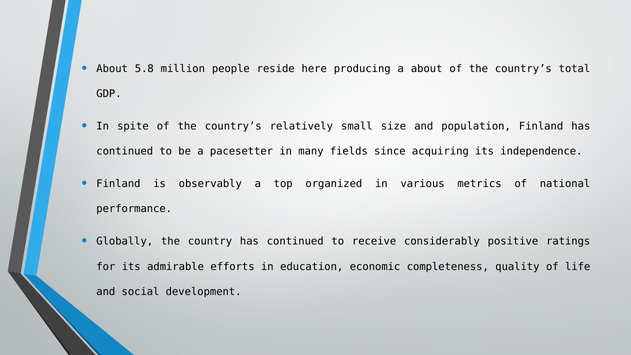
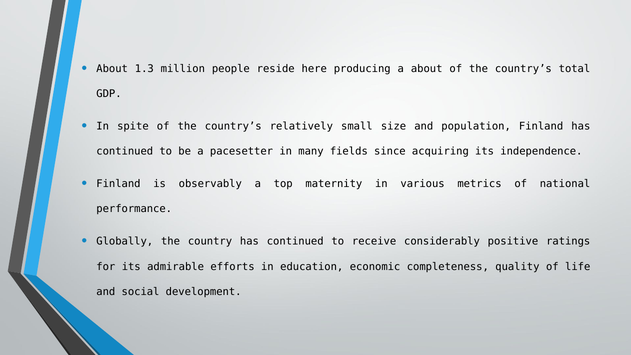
5.8: 5.8 -> 1.3
organized: organized -> maternity
